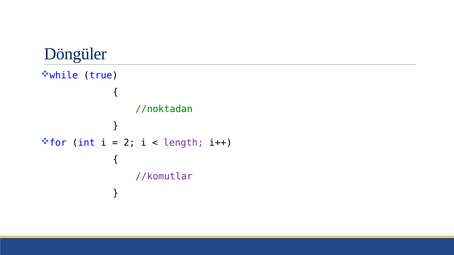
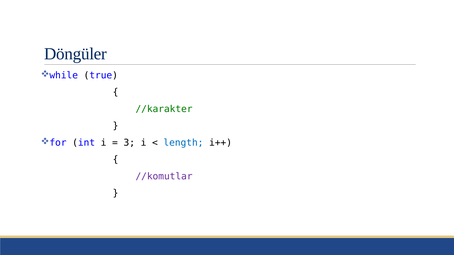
//noktadan: //noktadan -> //karakter
2: 2 -> 3
length colour: purple -> blue
